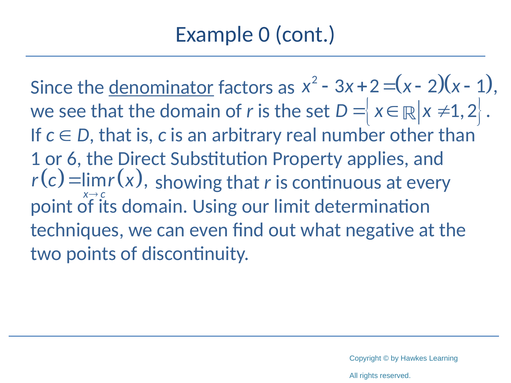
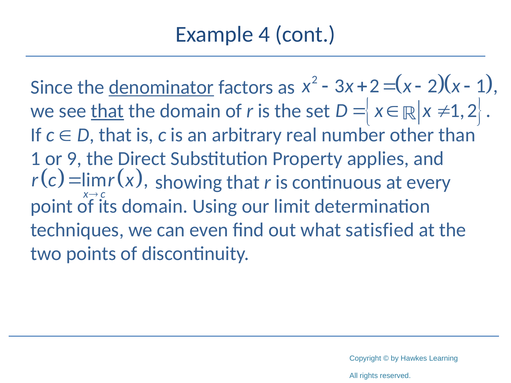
0: 0 -> 4
that at (107, 111) underline: none -> present
6: 6 -> 9
negative: negative -> satisfied
